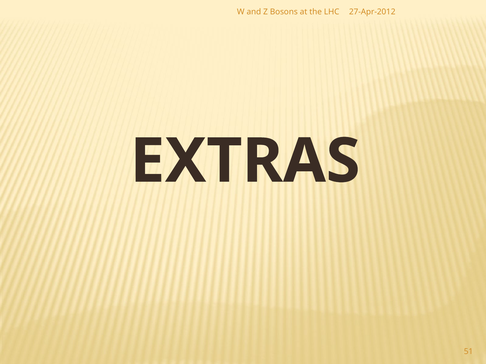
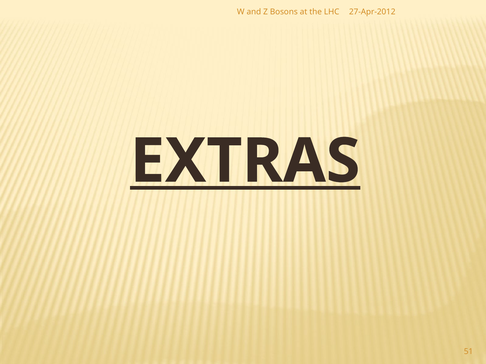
EXTRAS underline: none -> present
